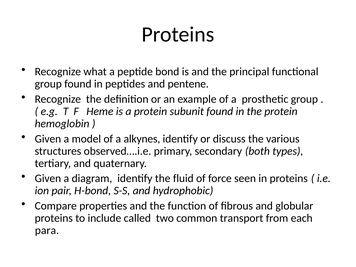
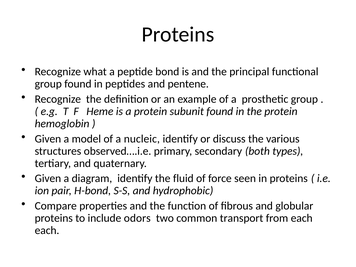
alkynes: alkynes -> nucleic
called: called -> odors
para at (47, 230): para -> each
